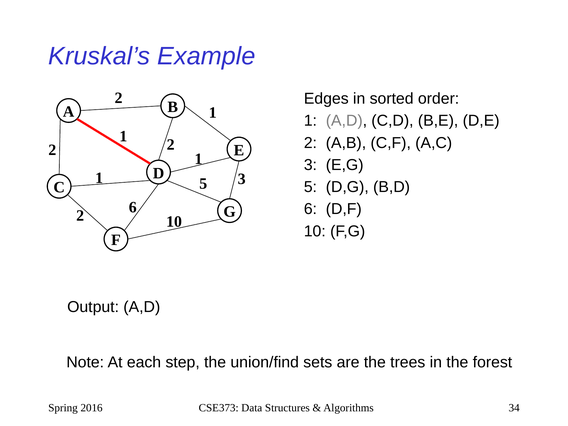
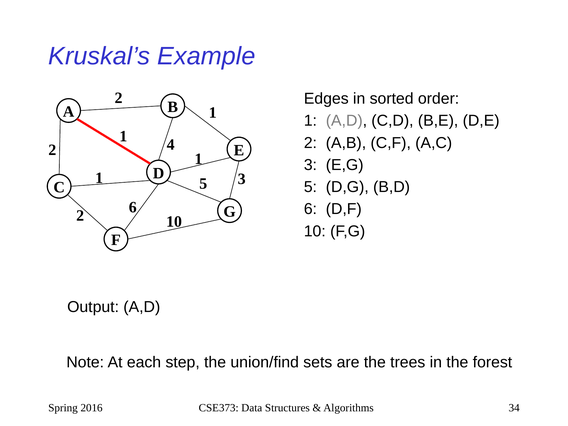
2 2: 2 -> 4
